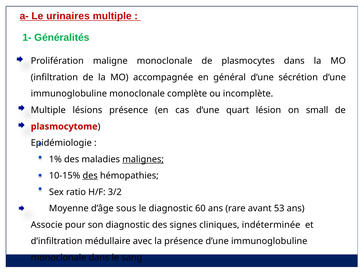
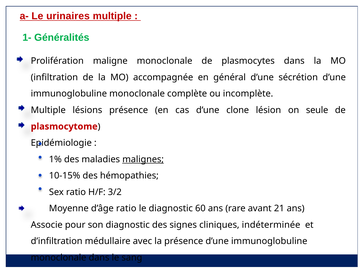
quart: quart -> clone
small: small -> seule
des at (90, 176) underline: present -> none
d’âge sous: sous -> ratio
53: 53 -> 21
